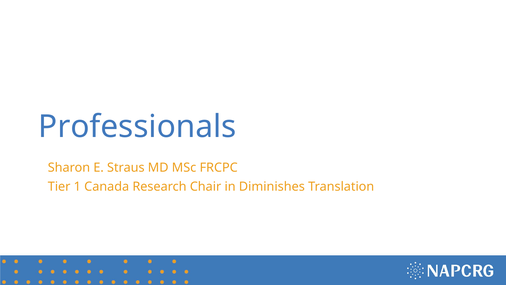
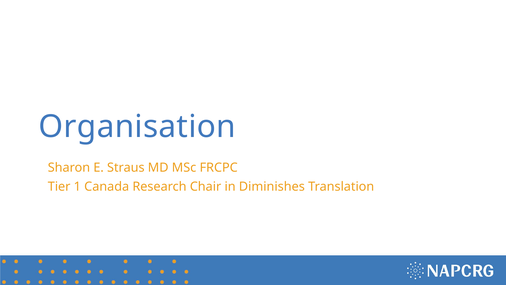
Professionals: Professionals -> Organisation
